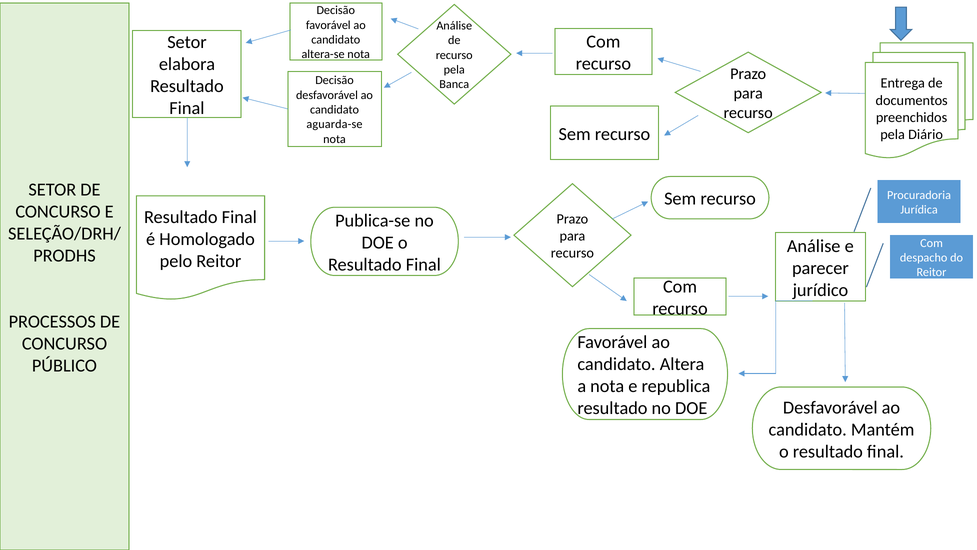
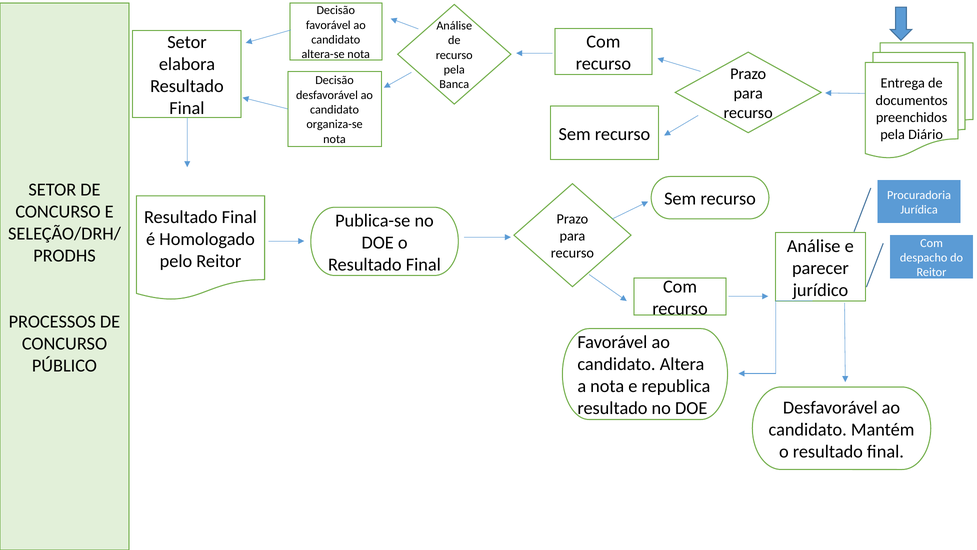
aguarda-se: aguarda-se -> organiza-se
